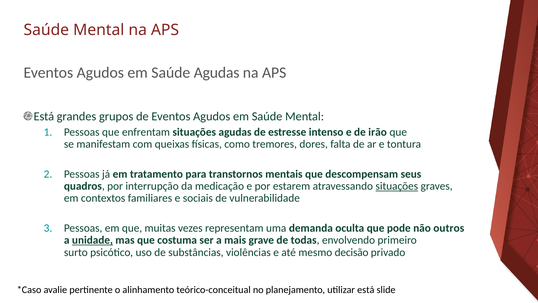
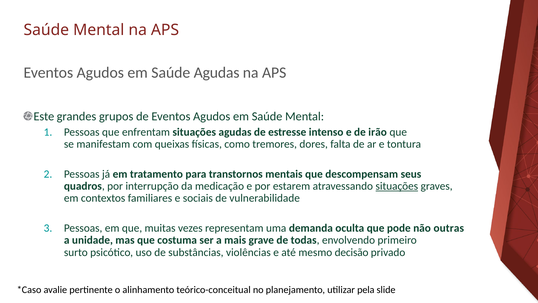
Está at (44, 116): Está -> Este
outros: outros -> outras
unidade underline: present -> none
utilizar está: está -> pela
